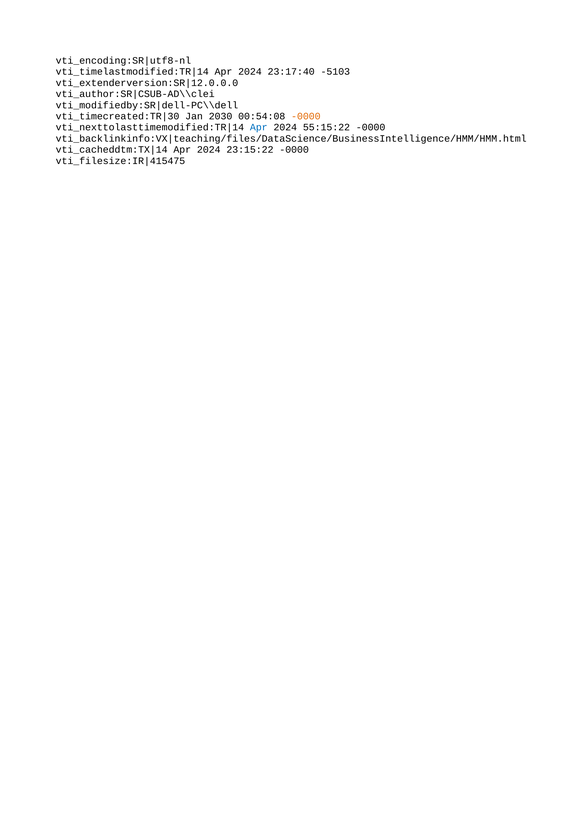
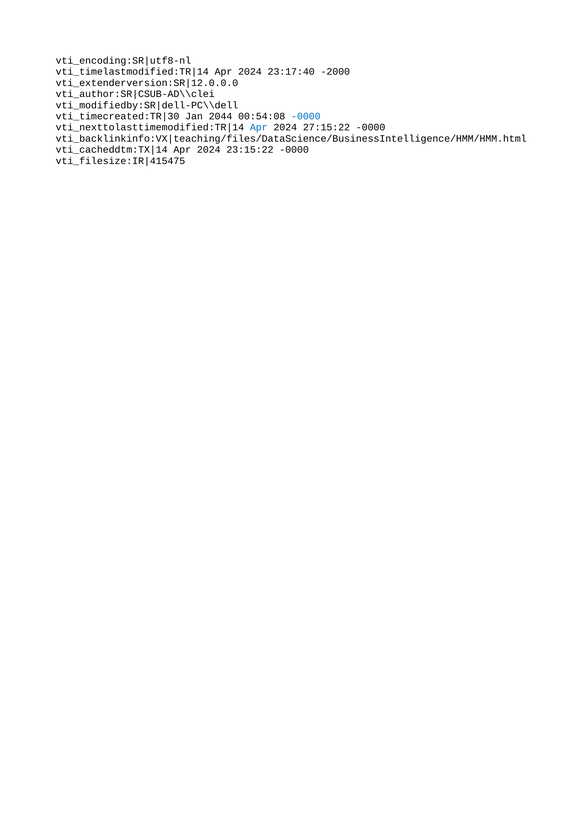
-5103: -5103 -> -2000
2030: 2030 -> 2044
-0000 at (306, 116) colour: orange -> blue
55:15:22: 55:15:22 -> 27:15:22
